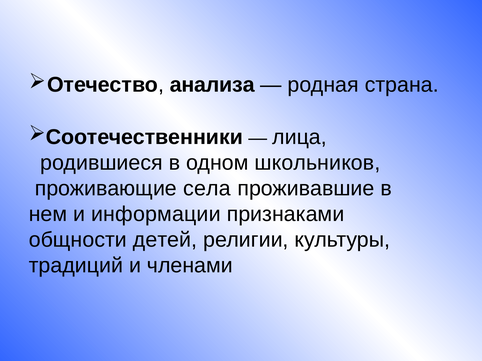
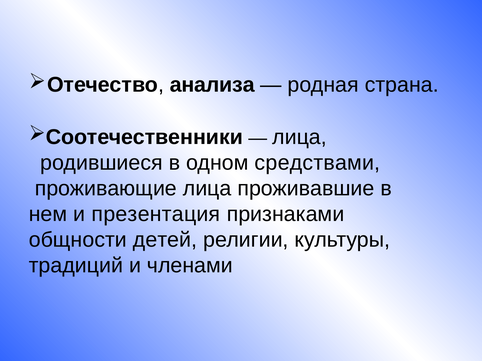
школьников: школьников -> средствами
проживающие села: села -> лица
информации: информации -> презентация
